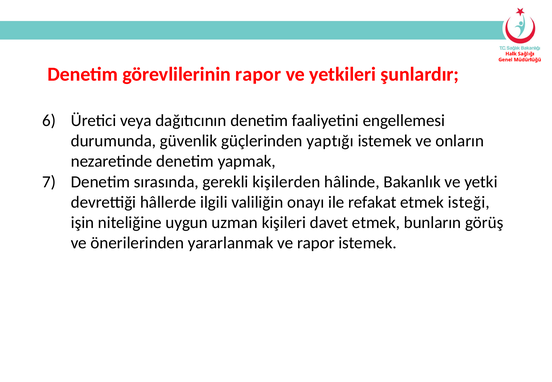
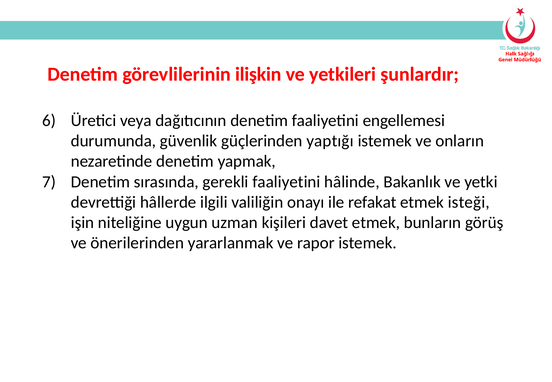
görevlilerinin rapor: rapor -> ilişkin
gerekli kişilerden: kişilerden -> faaliyetini
